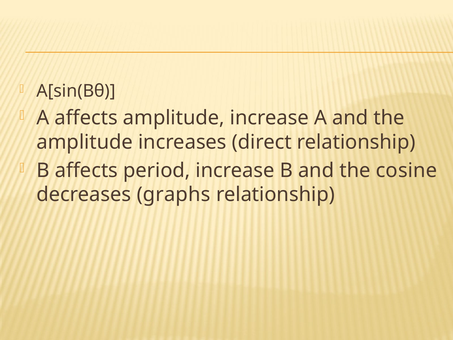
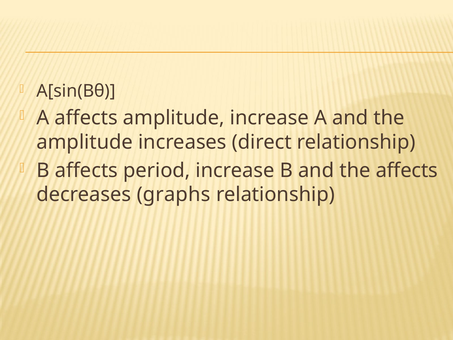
the cosine: cosine -> affects
